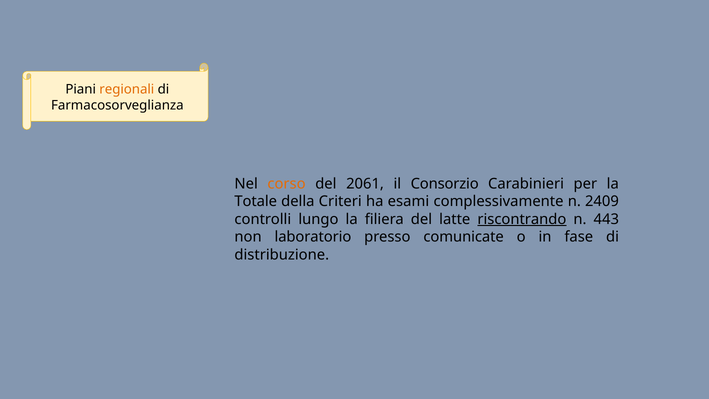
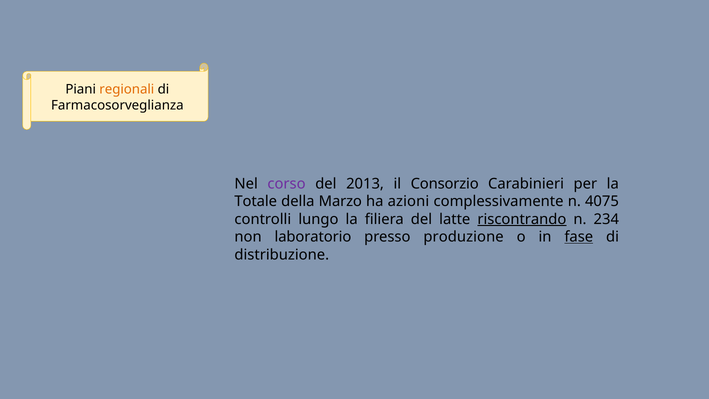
corso colour: orange -> purple
2061: 2061 -> 2013
Criteri: Criteri -> Marzo
esami: esami -> azioni
2409: 2409 -> 4075
443: 443 -> 234
comunicate: comunicate -> produzione
fase underline: none -> present
